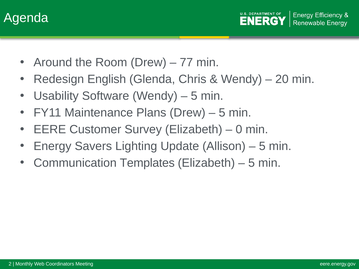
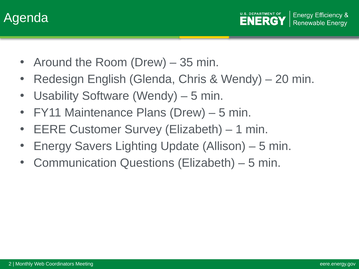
77: 77 -> 35
0: 0 -> 1
Templates: Templates -> Questions
